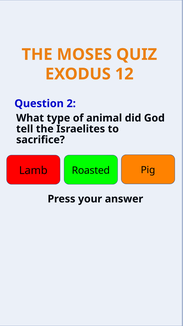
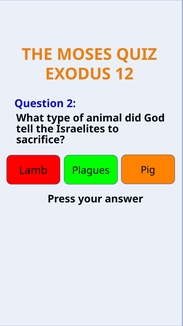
Roasted: Roasted -> Plagues
